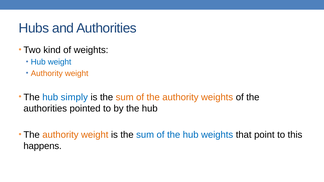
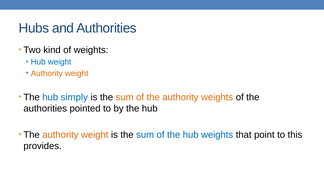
happens: happens -> provides
